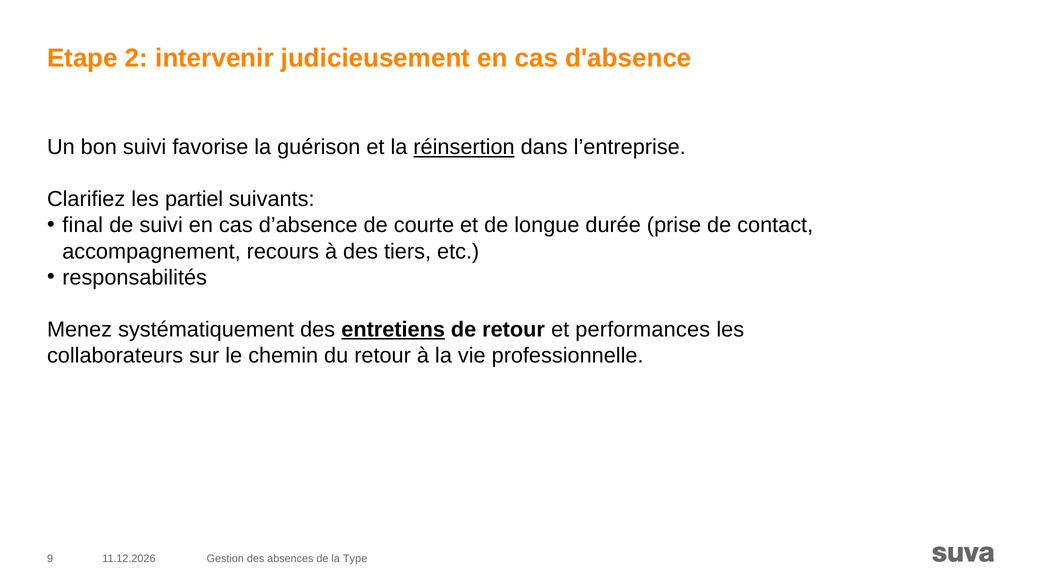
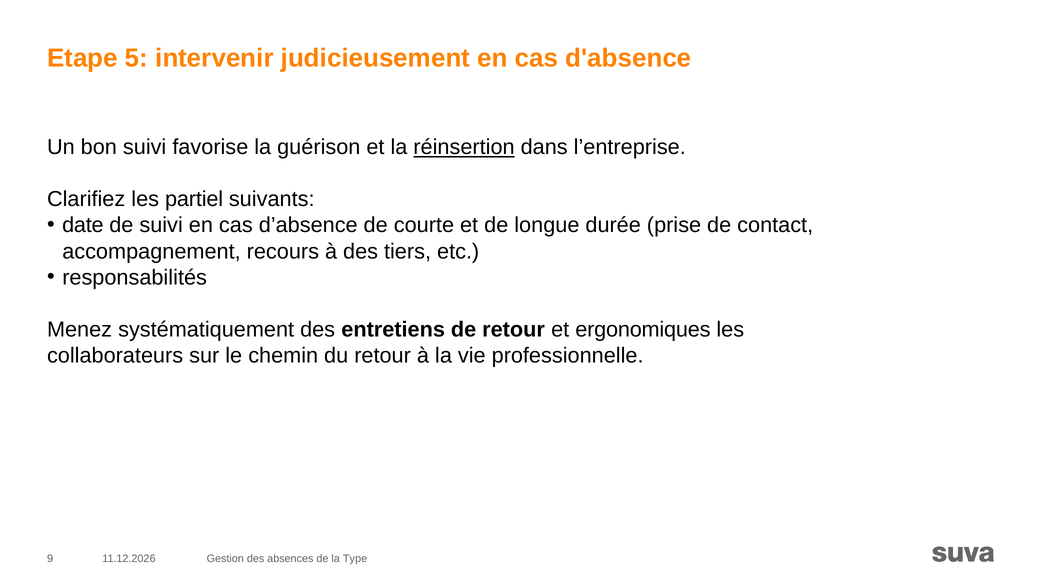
2: 2 -> 5
final: final -> date
entretiens underline: present -> none
performances: performances -> ergonomiques
